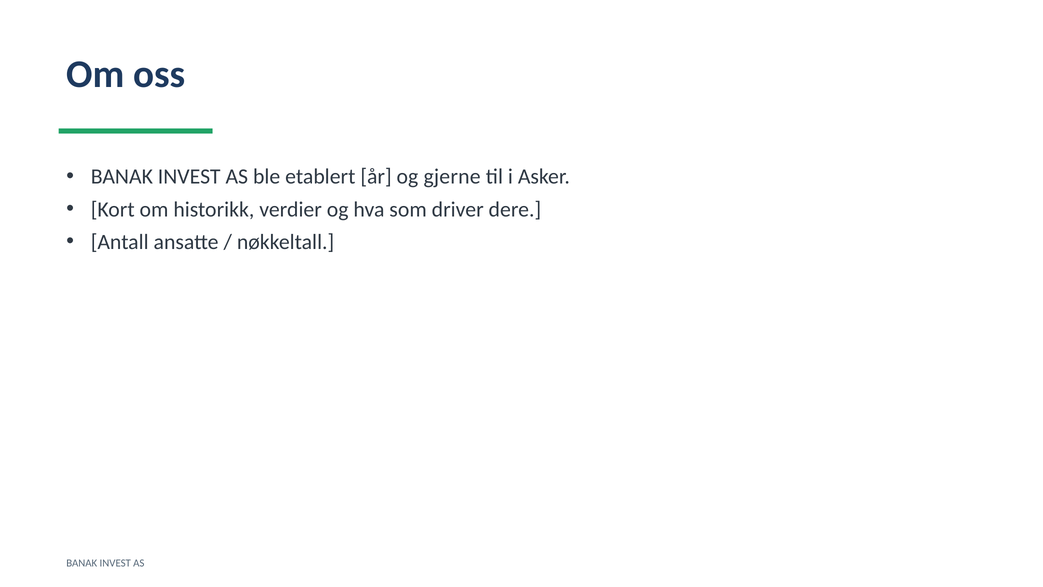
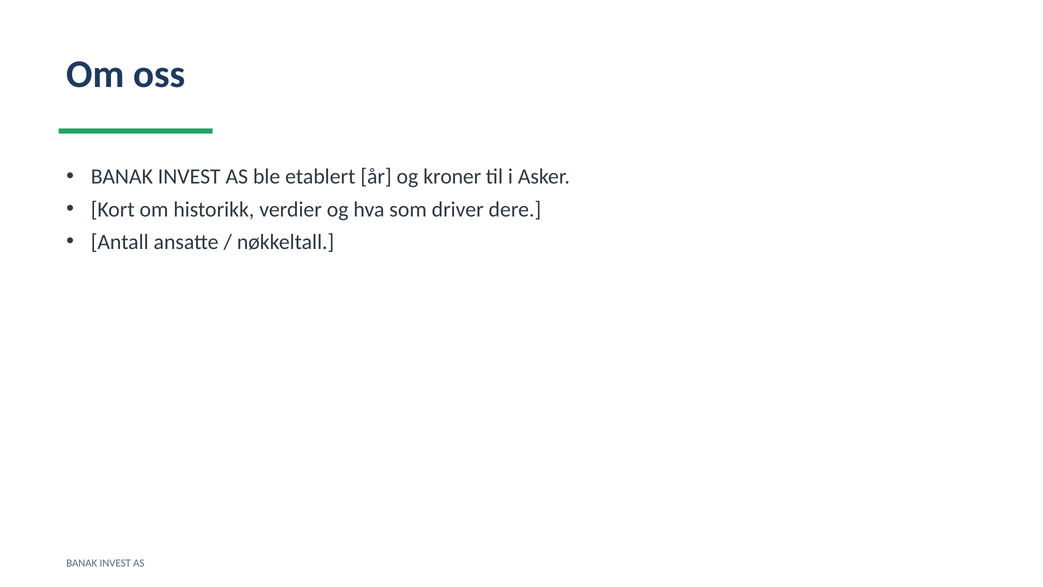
gjerne: gjerne -> kroner
